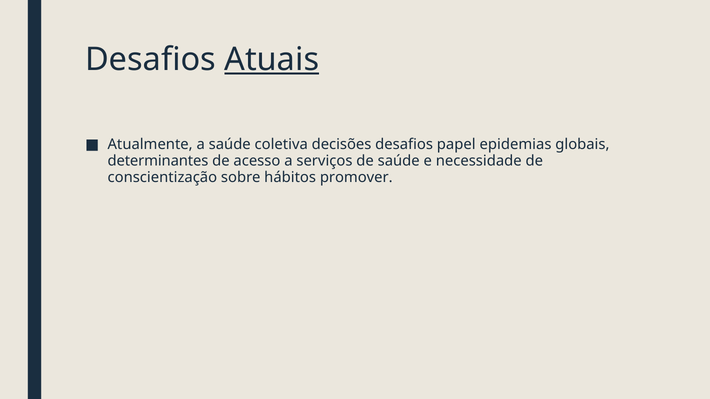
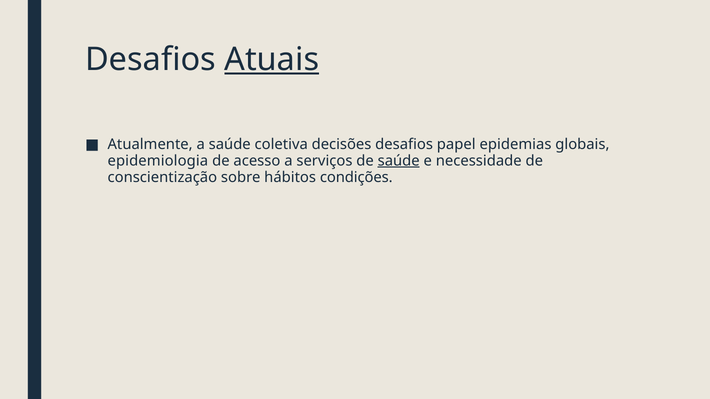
determinantes: determinantes -> epidemiologia
saúde at (399, 161) underline: none -> present
promover: promover -> condições
